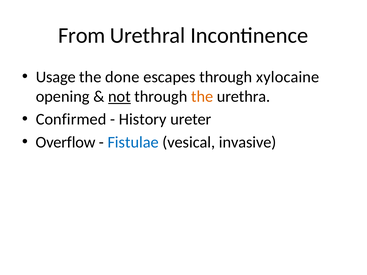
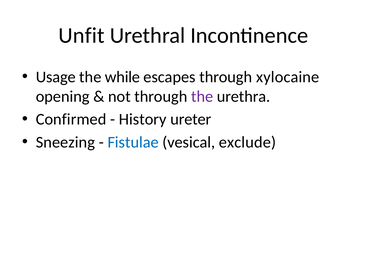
From: From -> Unfit
done: done -> while
not underline: present -> none
the at (202, 97) colour: orange -> purple
Overflow: Overflow -> Sneezing
invasive: invasive -> exclude
